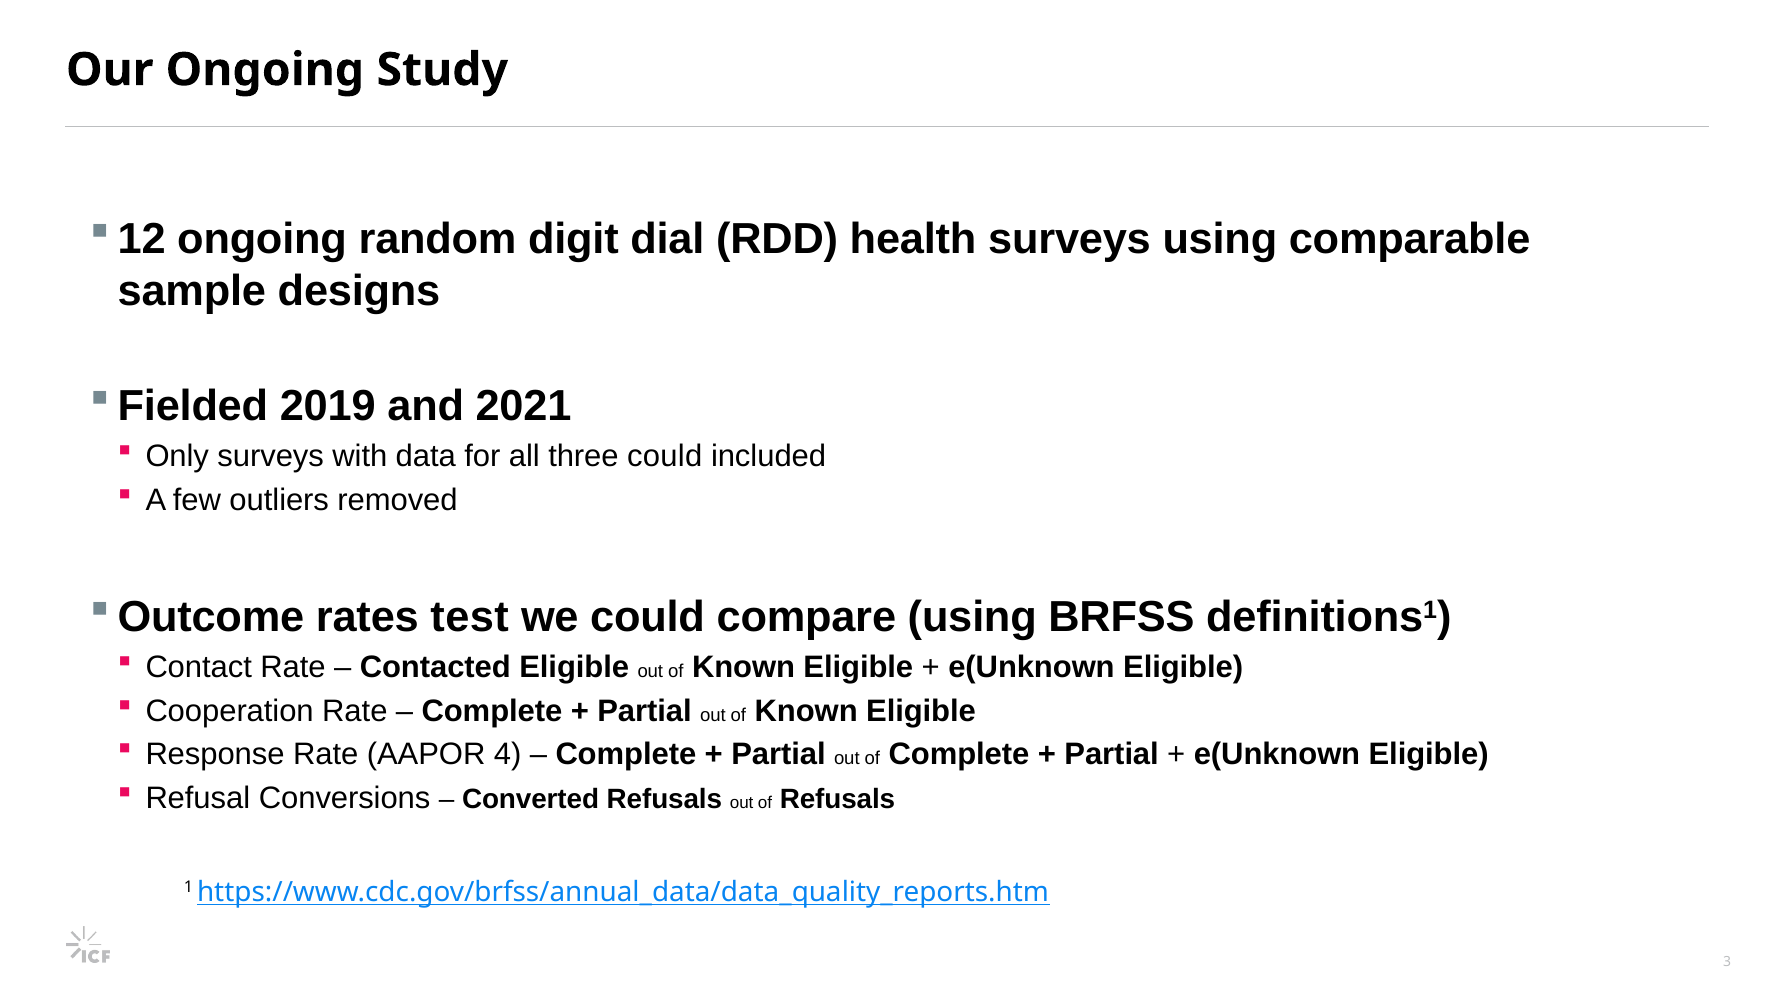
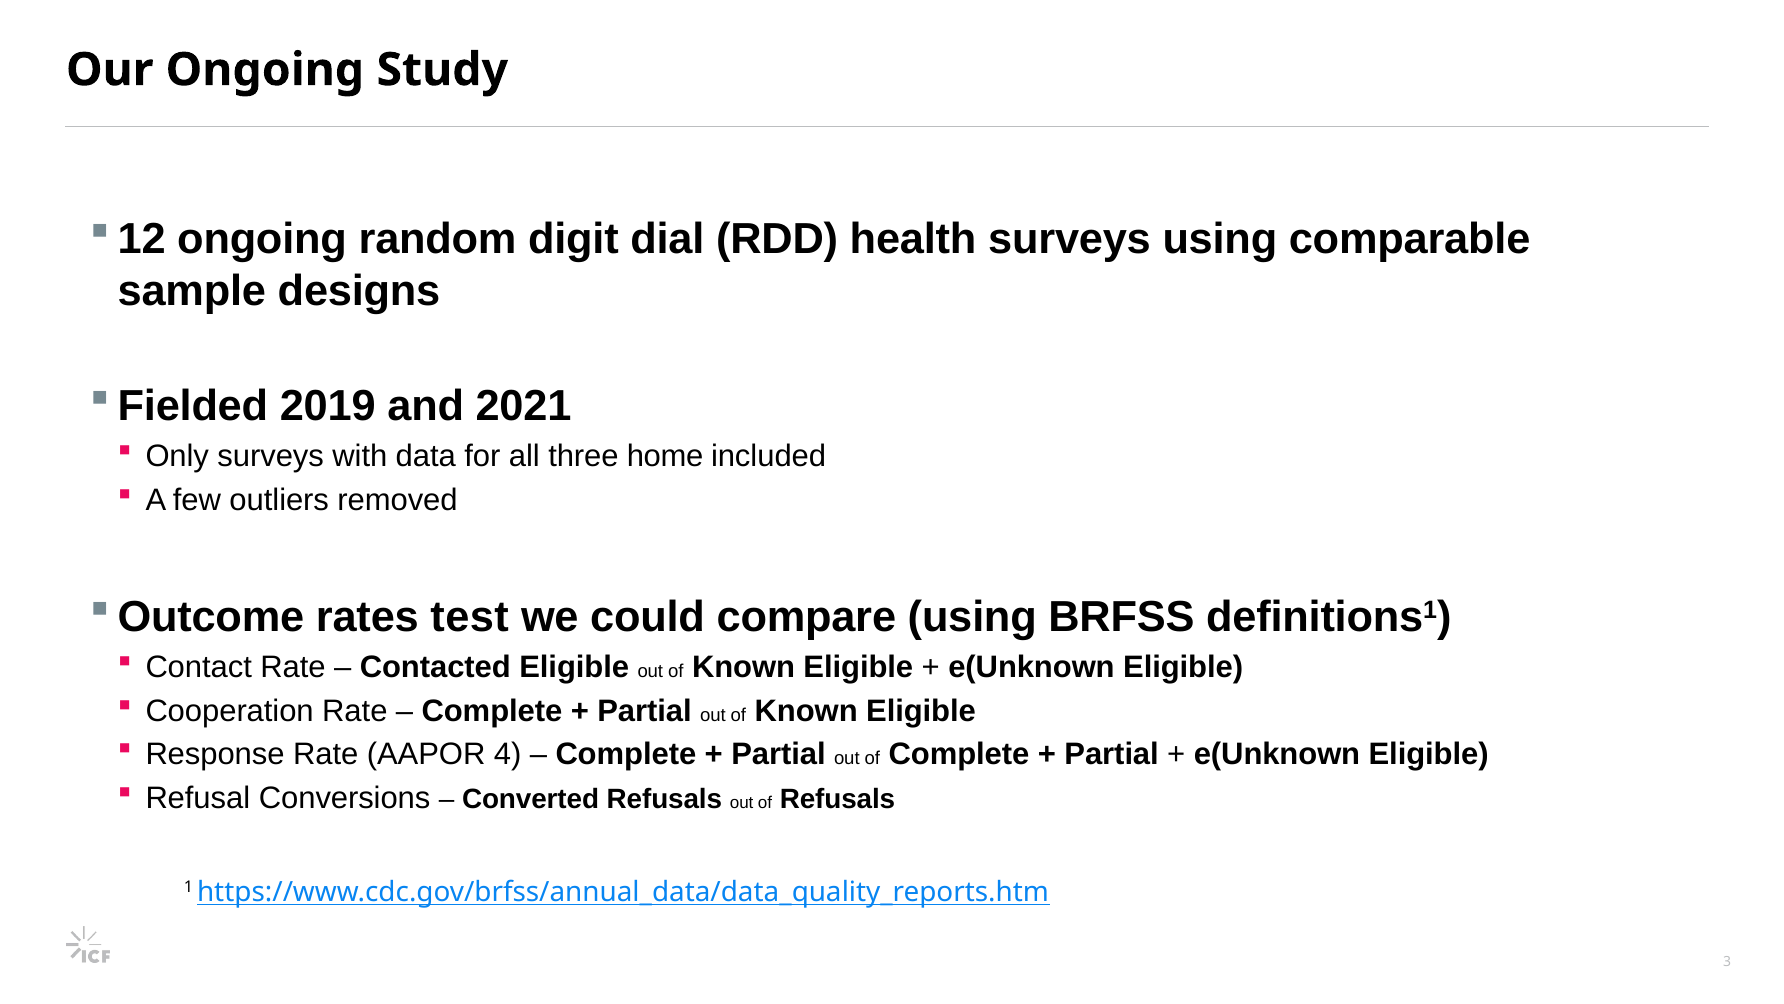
three could: could -> home
